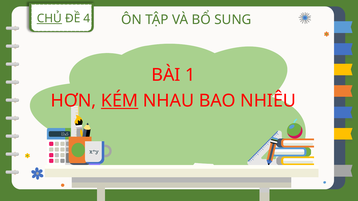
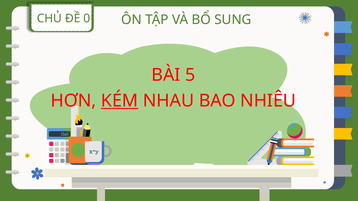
CHỦ underline: present -> none
4: 4 -> 0
1: 1 -> 5
